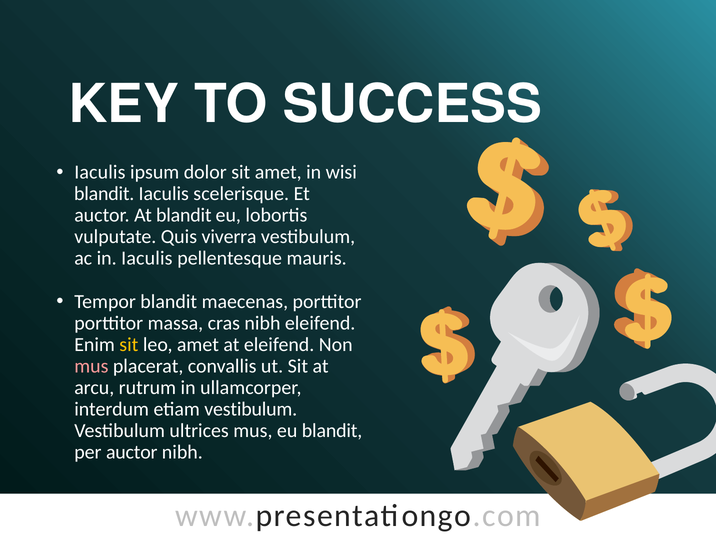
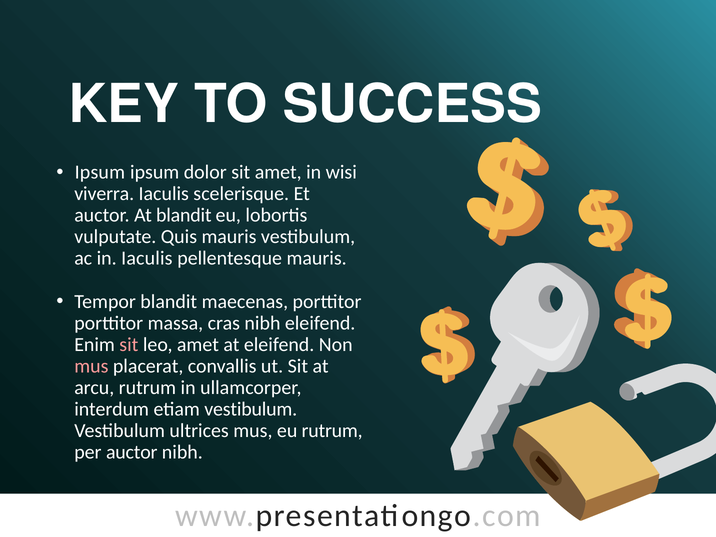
Iaculis at (100, 172): Iaculis -> Ipsum
blandit at (104, 194): blandit -> viverra
Quis viverra: viverra -> mauris
sit at (129, 345) colour: yellow -> pink
eu blandit: blandit -> rutrum
